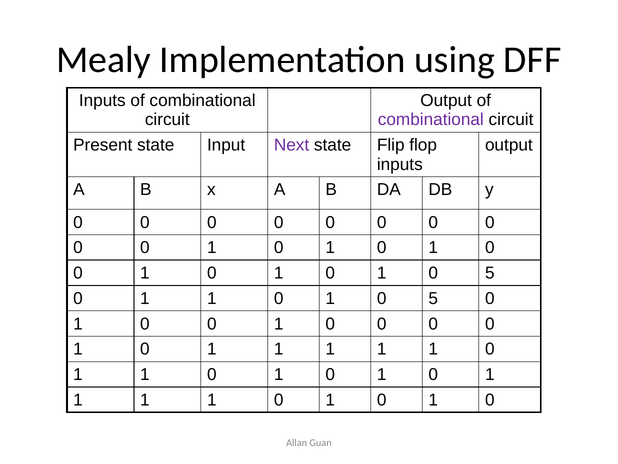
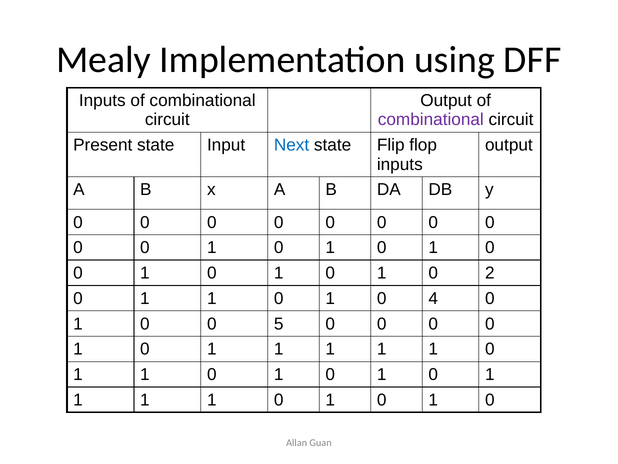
Next colour: purple -> blue
5 at (490, 273): 5 -> 2
5 at (433, 298): 5 -> 4
1 at (279, 324): 1 -> 5
